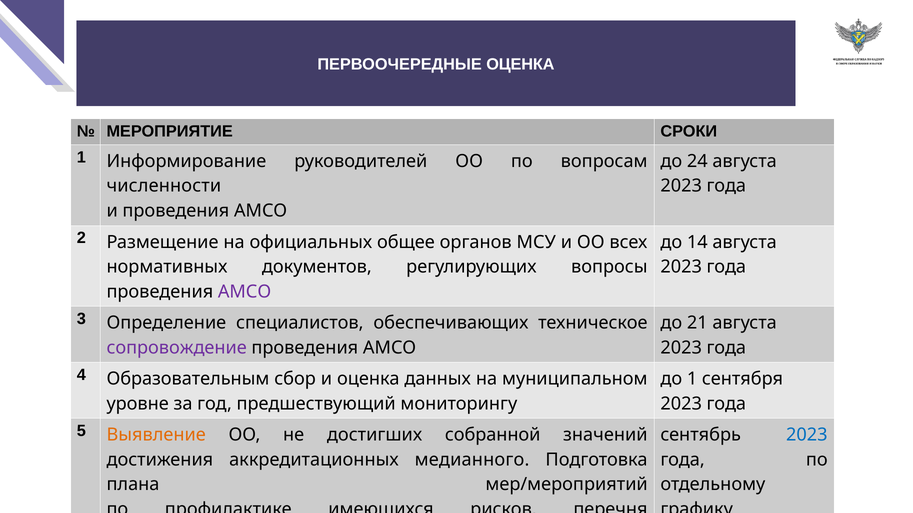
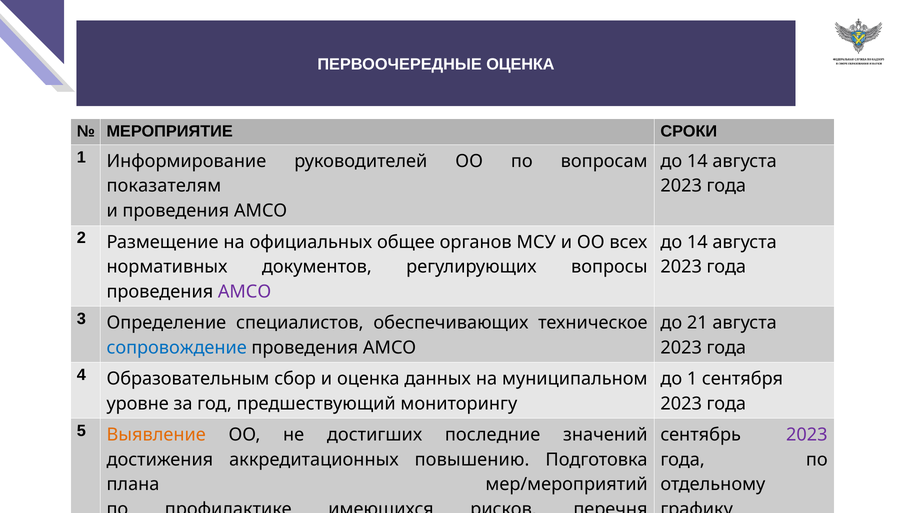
24 at (697, 161): 24 -> 14
численности: численности -> показателям
сопровождение colour: purple -> blue
собранной: собранной -> последние
2023 at (807, 435) colour: blue -> purple
медианного: медианного -> повышению
